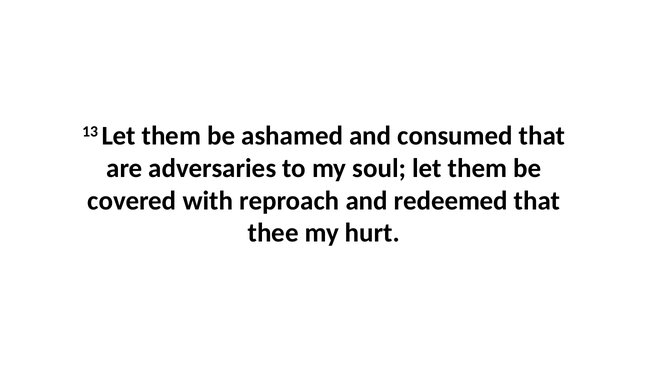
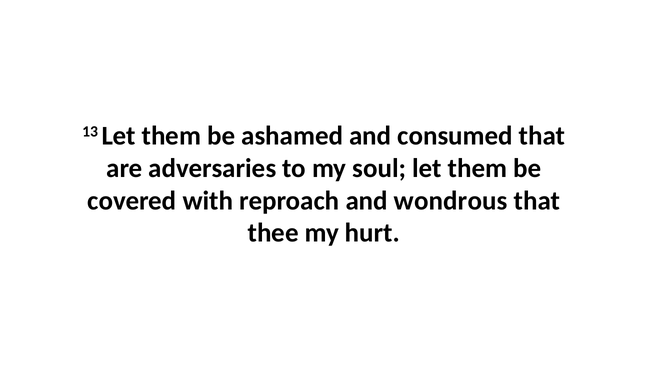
redeemed: redeemed -> wondrous
